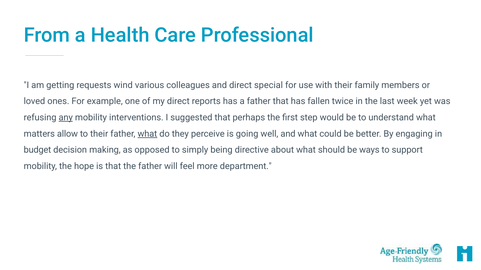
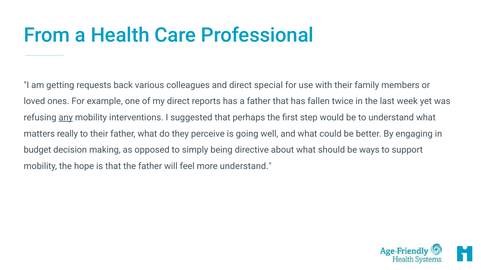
wind: wind -> back
allow: allow -> really
what at (147, 134) underline: present -> none
more department: department -> understand
